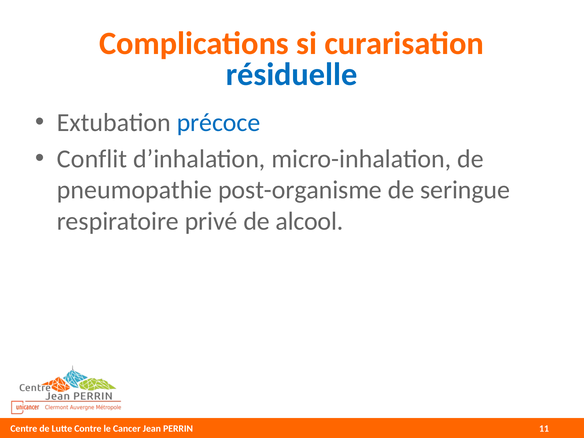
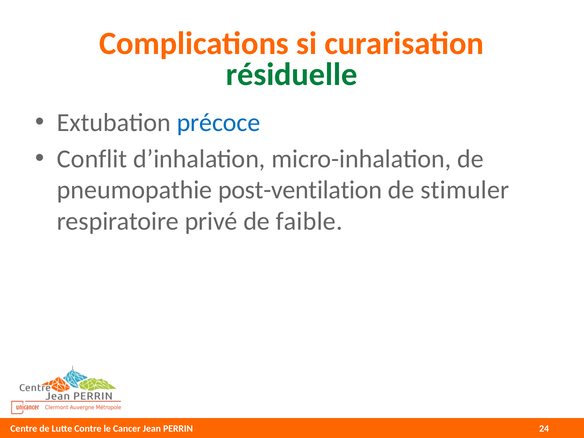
résiduelle colour: blue -> green
post-organisme: post-organisme -> post-ventilation
seringue: seringue -> stimuler
alcool: alcool -> faible
11: 11 -> 24
